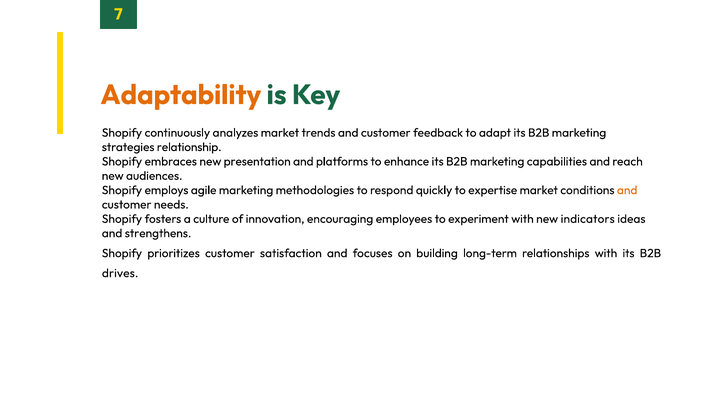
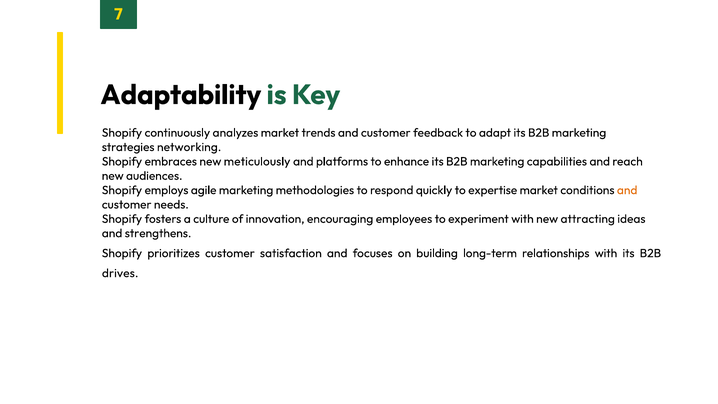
Adaptability colour: orange -> black
relationship: relationship -> networking
presentation: presentation -> meticulously
indicators: indicators -> attracting
